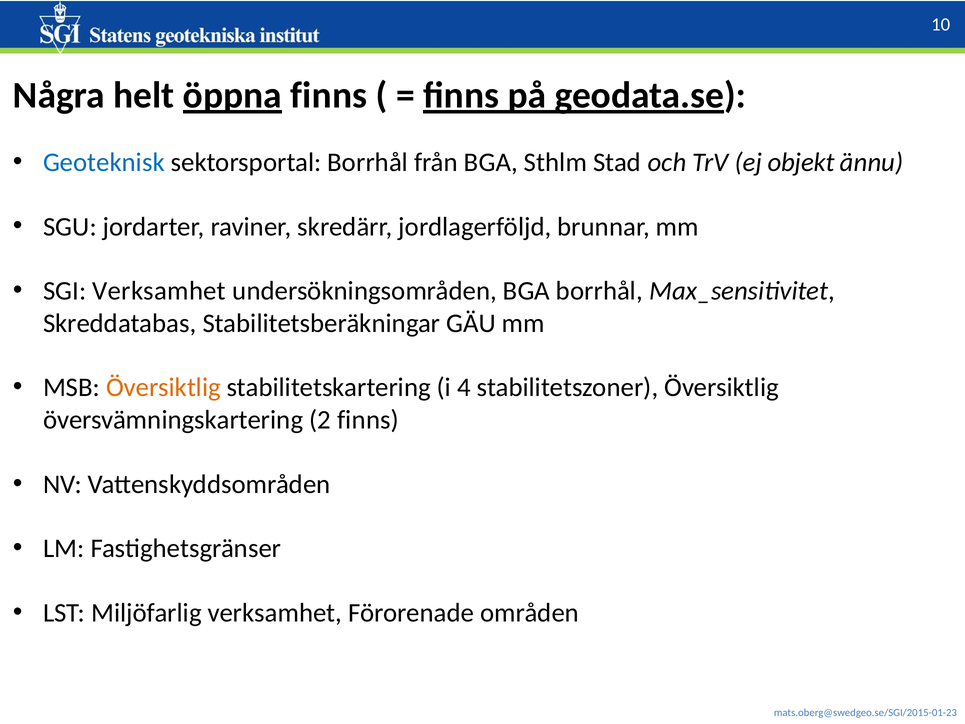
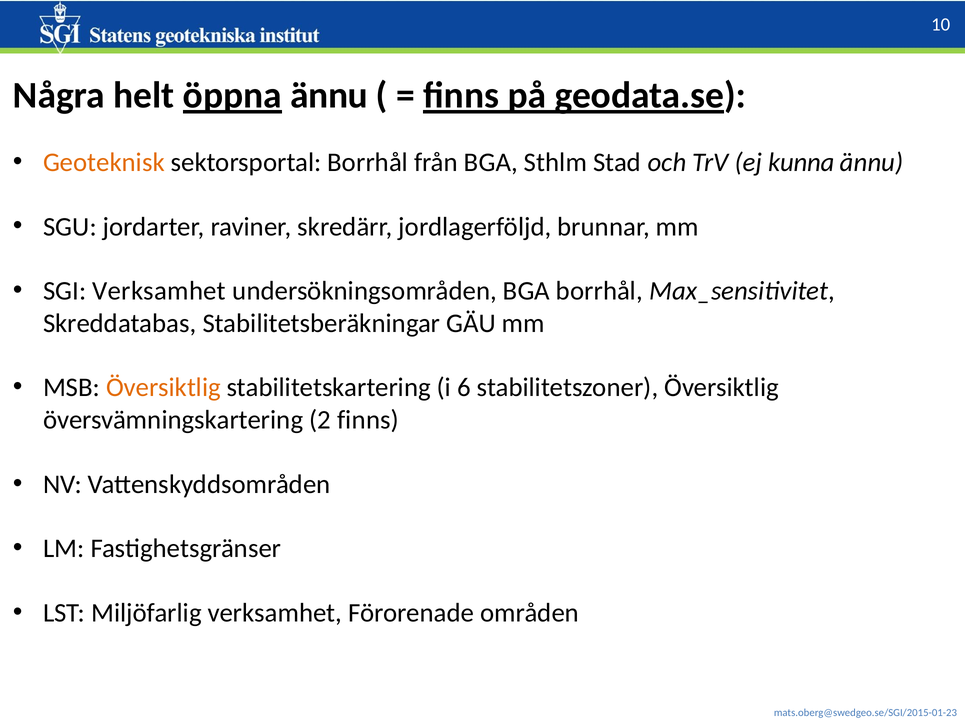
öppna finns: finns -> ännu
Geoteknisk colour: blue -> orange
objekt: objekt -> kunna
4: 4 -> 6
